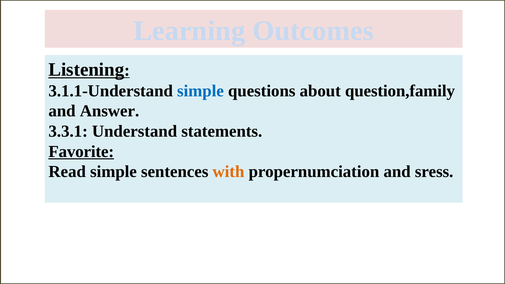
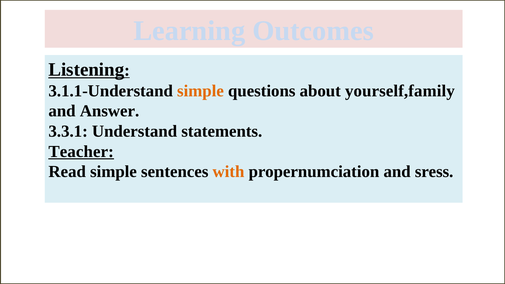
simple at (200, 91) colour: blue -> orange
question,family: question,family -> yourself,family
Favorite: Favorite -> Teacher
